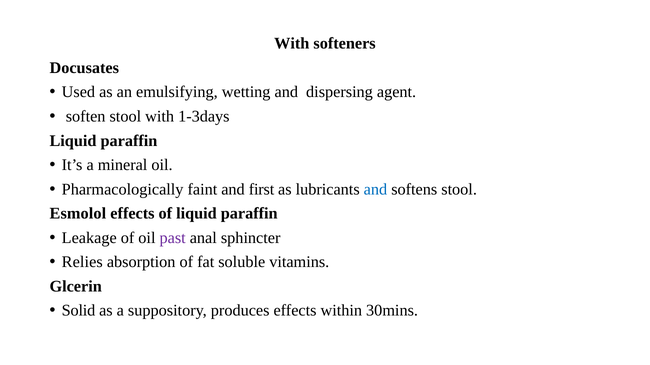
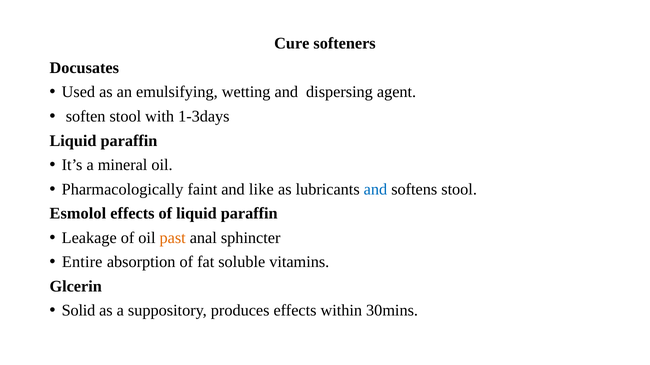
With at (292, 44): With -> Cure
first: first -> like
past colour: purple -> orange
Relies: Relies -> Entire
